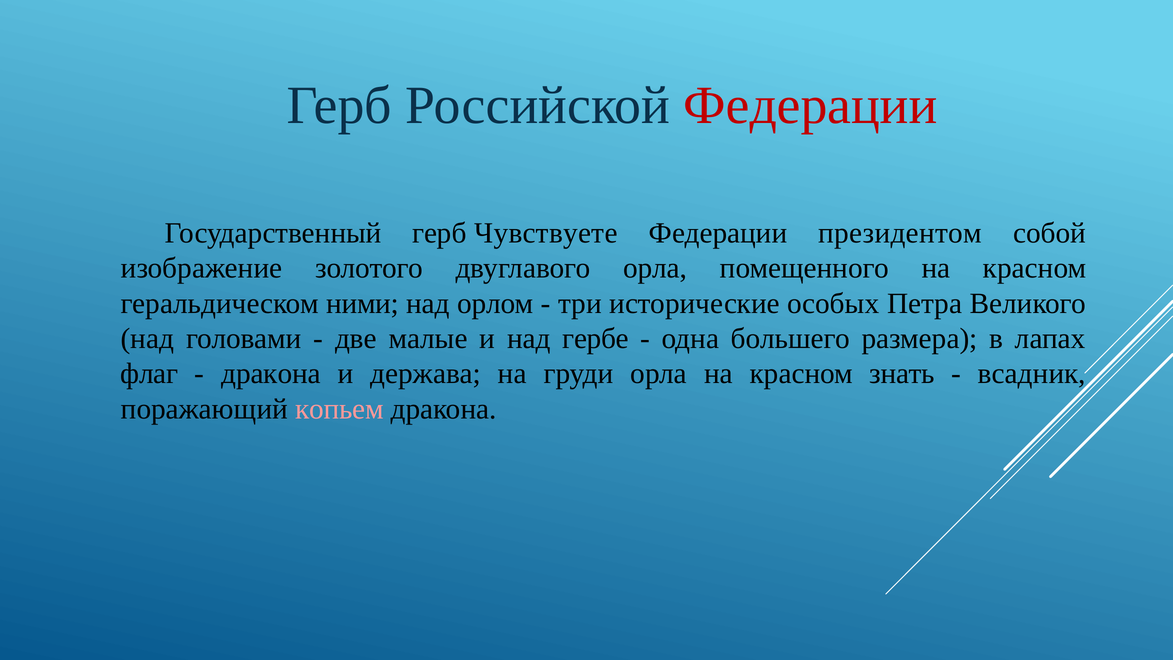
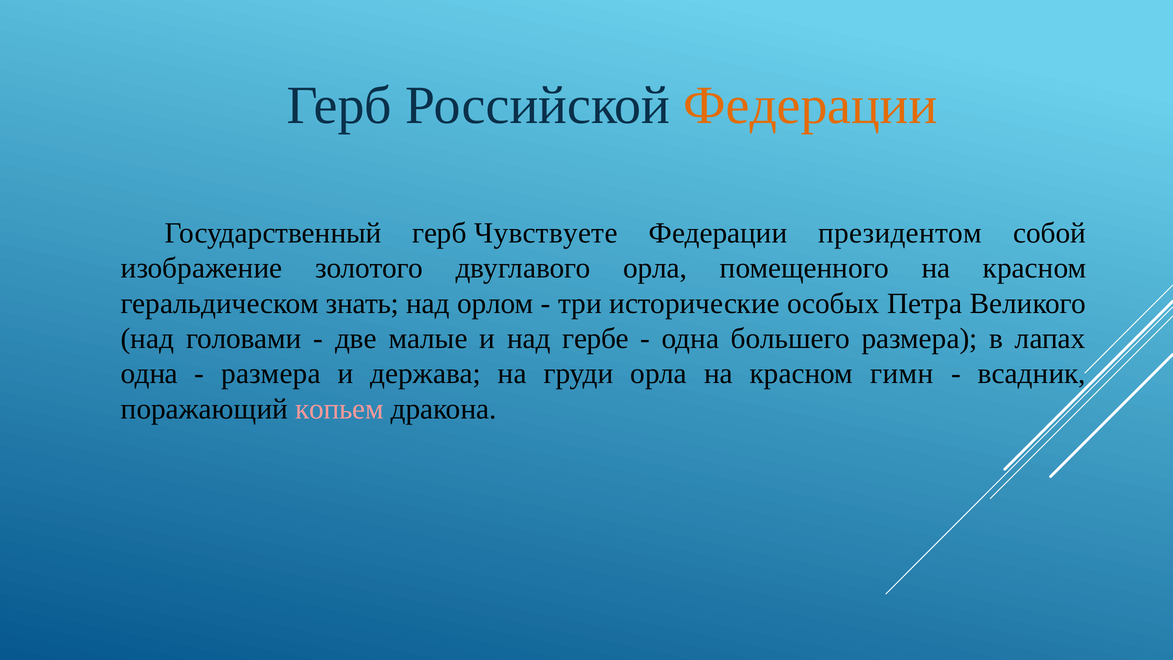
Федерации at (810, 105) colour: red -> orange
ними: ними -> знать
флаг at (149, 374): флаг -> одна
дракона at (271, 374): дракона -> размера
знать: знать -> гимн
